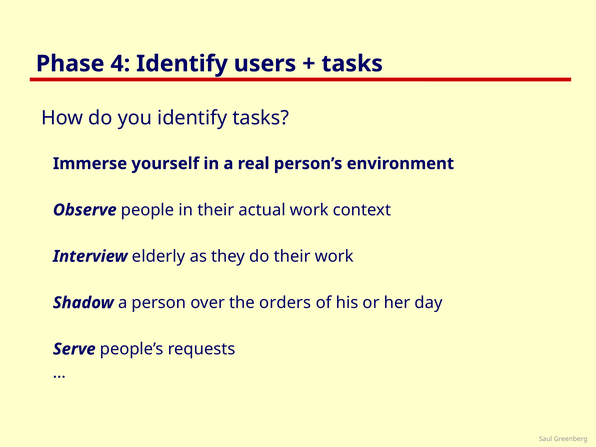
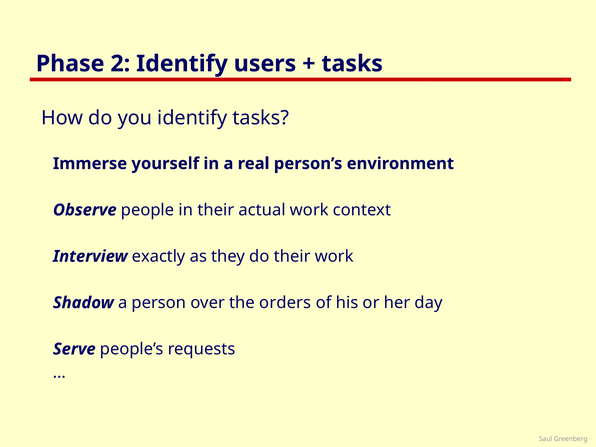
4: 4 -> 2
elderly: elderly -> exactly
